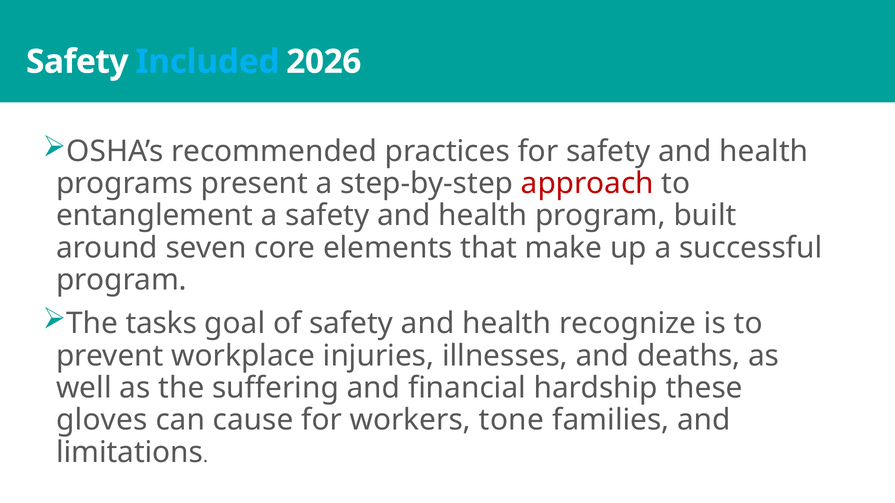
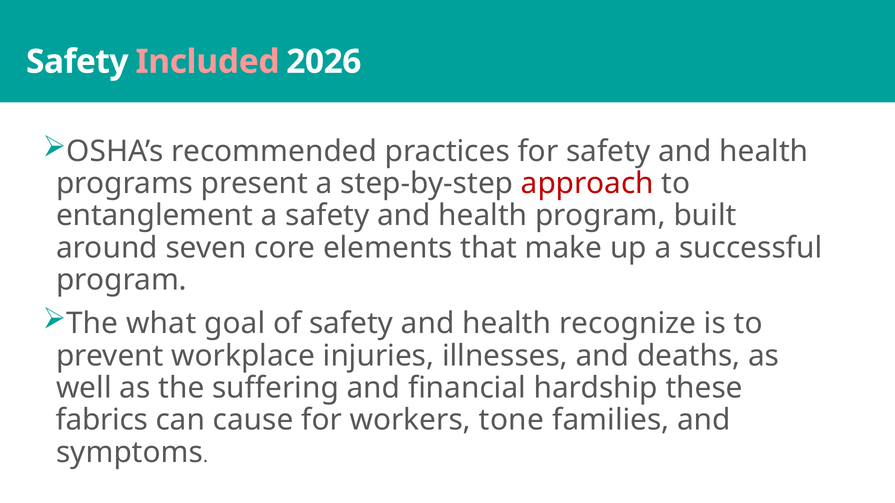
Included colour: light blue -> pink
tasks: tasks -> what
gloves: gloves -> fabrics
limitations: limitations -> symptoms
